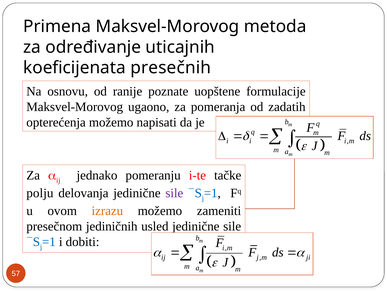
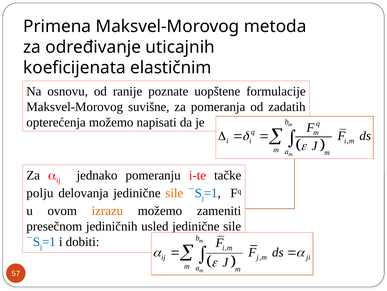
presečnih: presečnih -> elastičnim
ugaono: ugaono -> suvišne
sile at (174, 193) colour: purple -> orange
